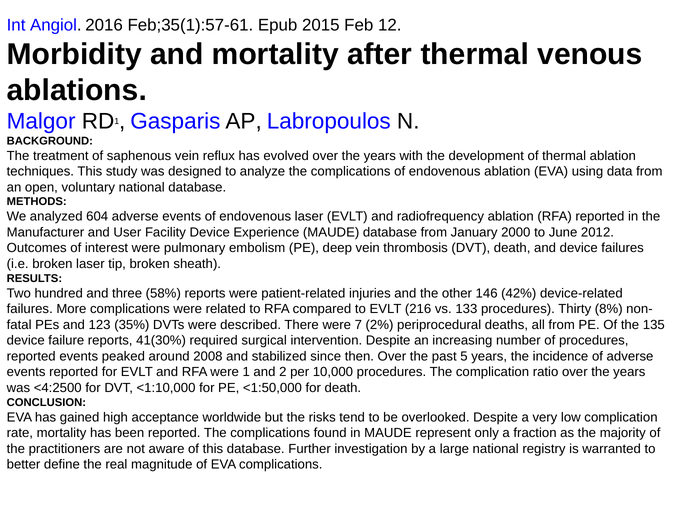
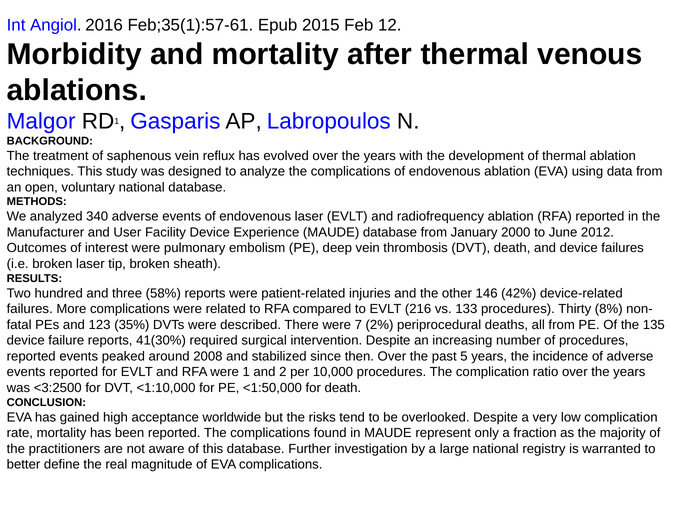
604: 604 -> 340
<4:2500: <4:2500 -> <3:2500
